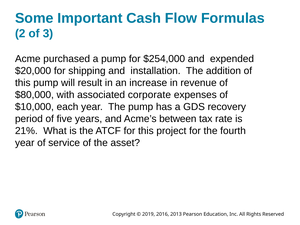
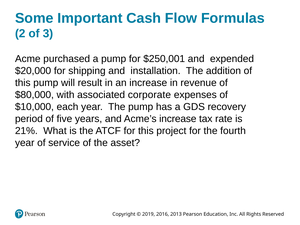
$254,000: $254,000 -> $250,001
Acme’s between: between -> increase
